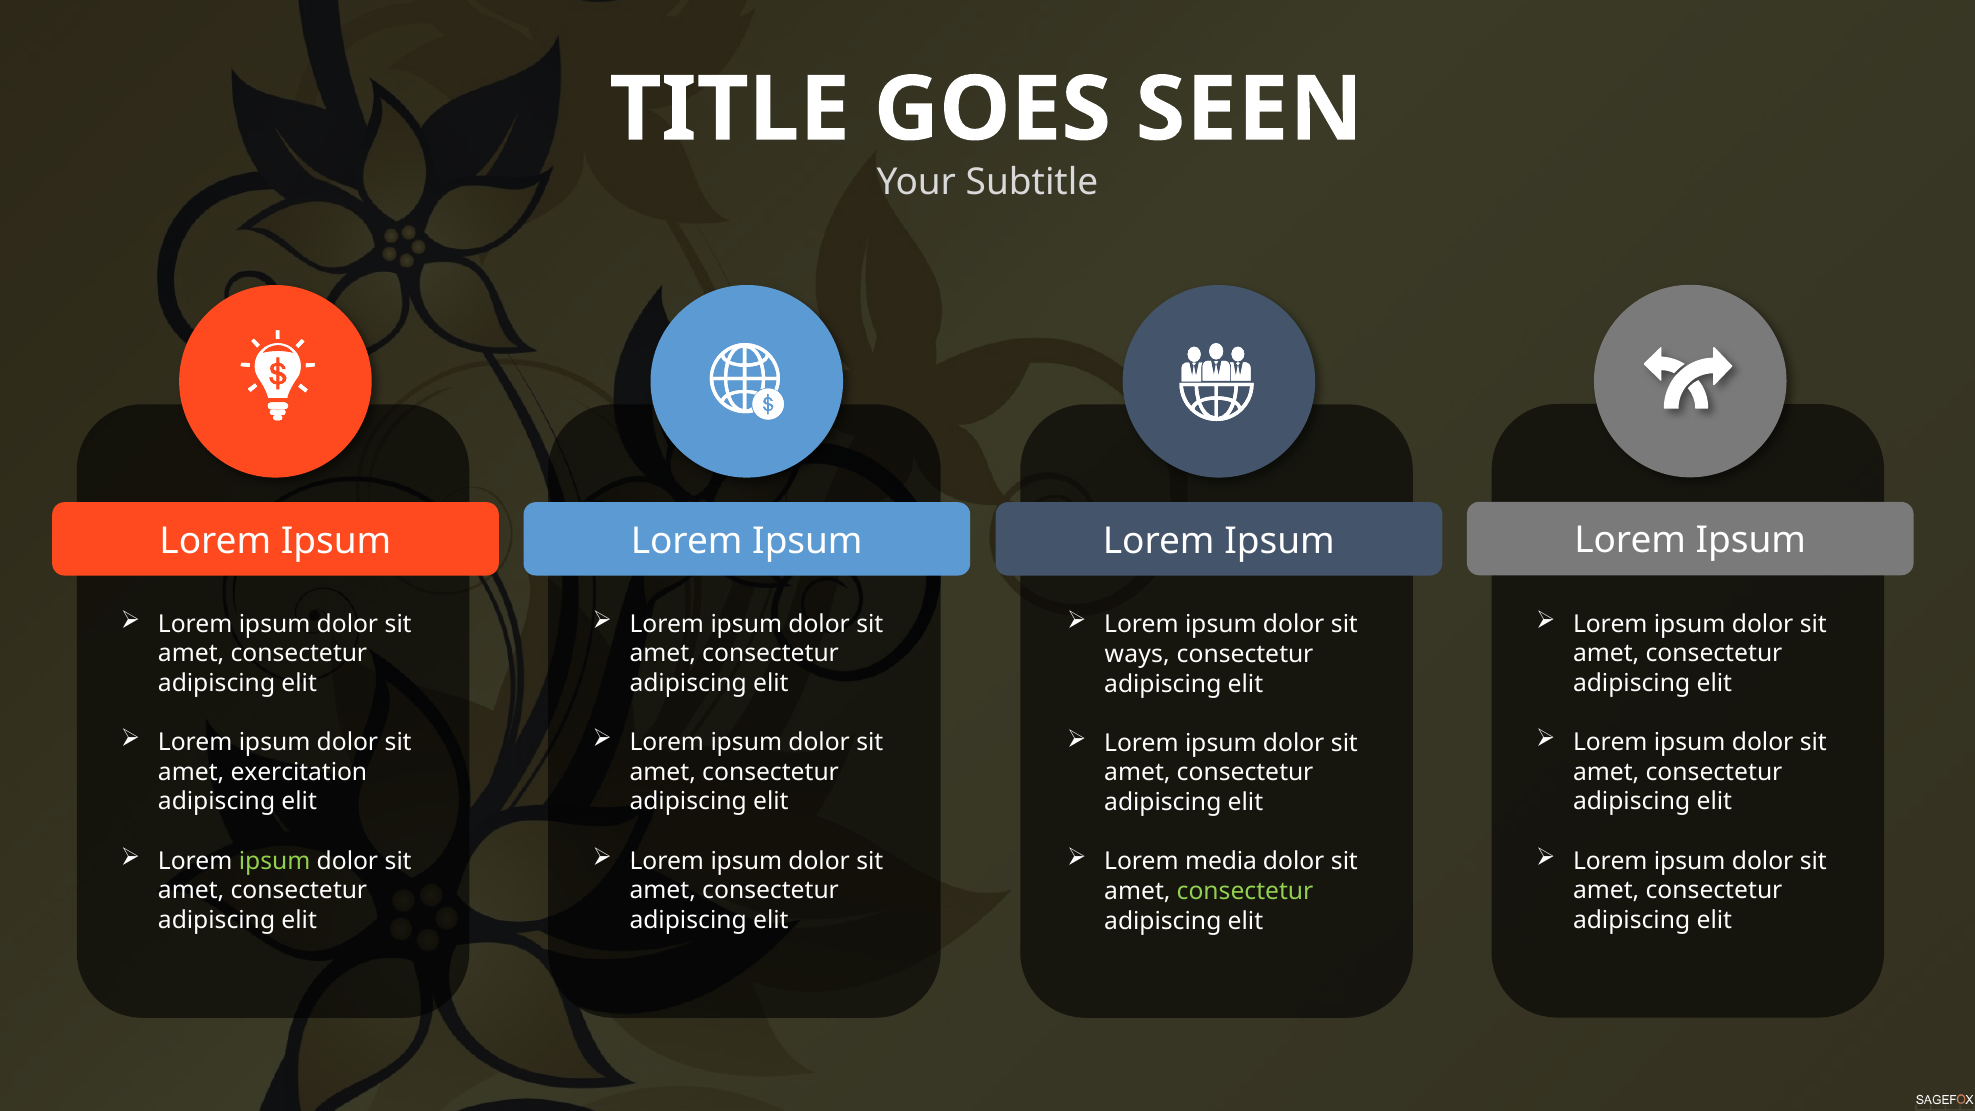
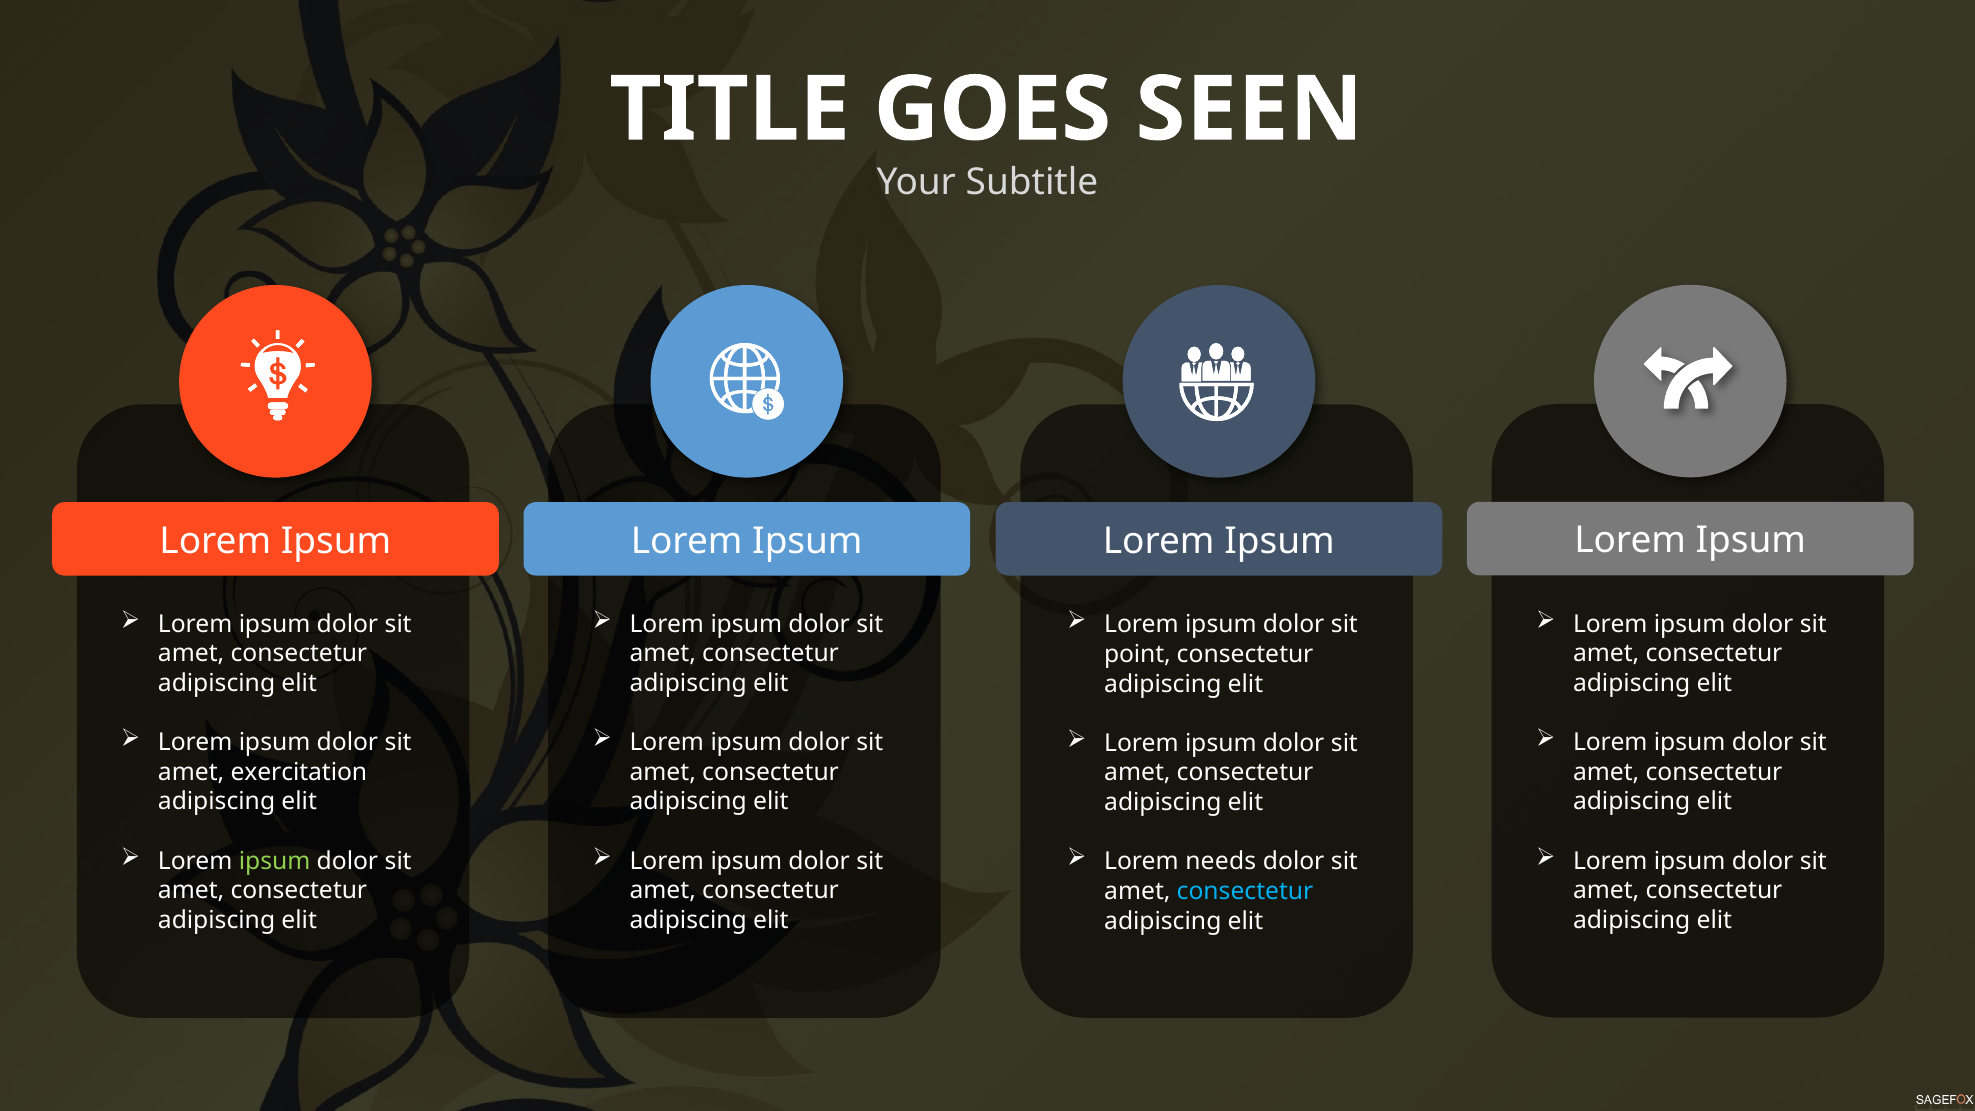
ways: ways -> point
media: media -> needs
consectetur at (1245, 891) colour: light green -> light blue
